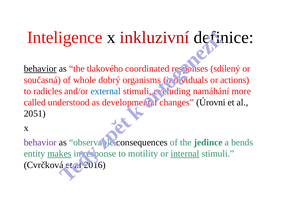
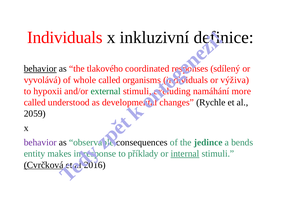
Inteligence at (65, 37): Inteligence -> Individuals
inkluzivní colour: red -> black
současná: současná -> vyvolává
whole dobrý: dobrý -> called
actions: actions -> výživa
radicles: radicles -> hypoxii
external colour: blue -> green
Úrovni: Úrovni -> Rychle
2051: 2051 -> 2059
makes underline: present -> none
motility: motility -> příklady
Cvrčková underline: none -> present
